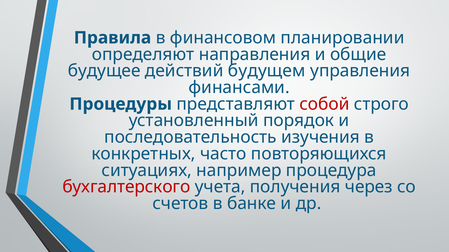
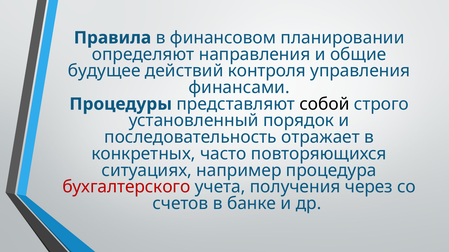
будущем: будущем -> контроля
собой colour: red -> black
изучения: изучения -> отражает
